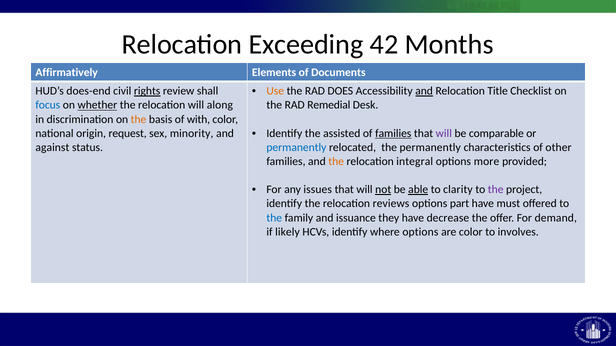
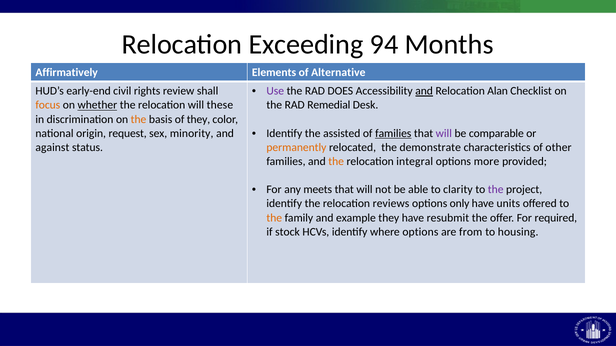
42: 42 -> 94
Documents: Documents -> Alternative
Use colour: orange -> purple
Title: Title -> Alan
does-end: does-end -> early-end
rights underline: present -> none
focus colour: blue -> orange
along: along -> these
of with: with -> they
permanently at (296, 148) colour: blue -> orange
the permanently: permanently -> demonstrate
issues: issues -> meets
not underline: present -> none
able underline: present -> none
part: part -> only
must: must -> units
the at (274, 218) colour: blue -> orange
issuance: issuance -> example
decrease: decrease -> resubmit
demand: demand -> required
likely: likely -> stock
are color: color -> from
involves: involves -> housing
